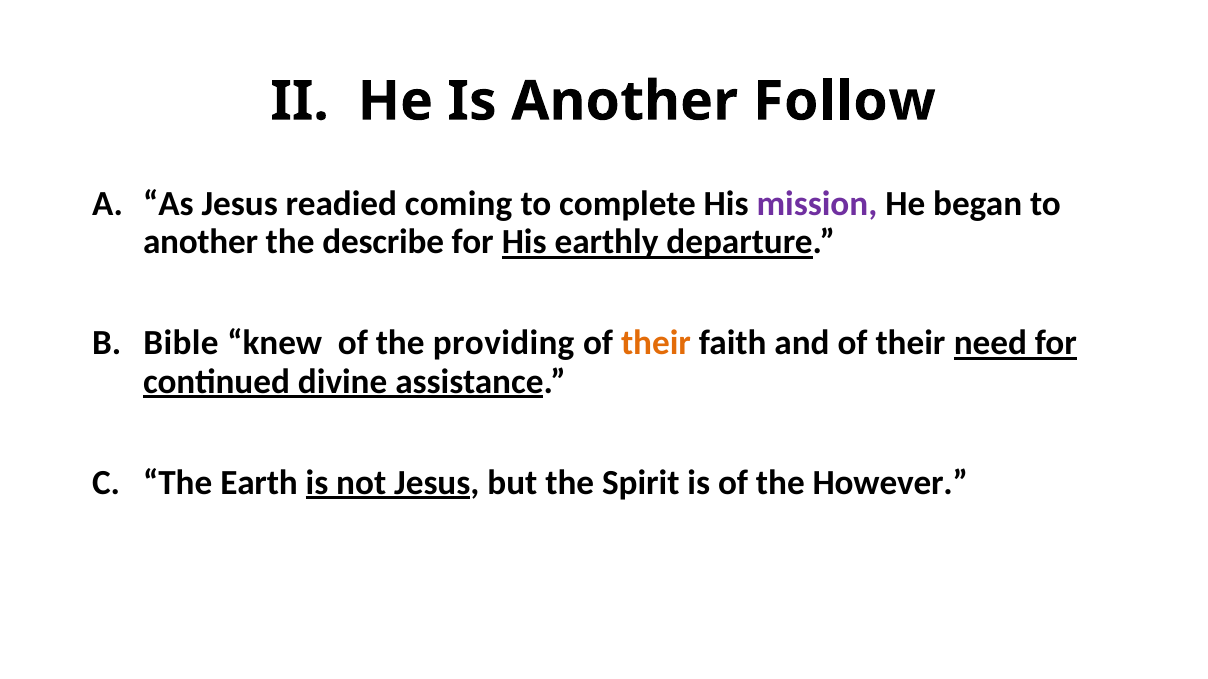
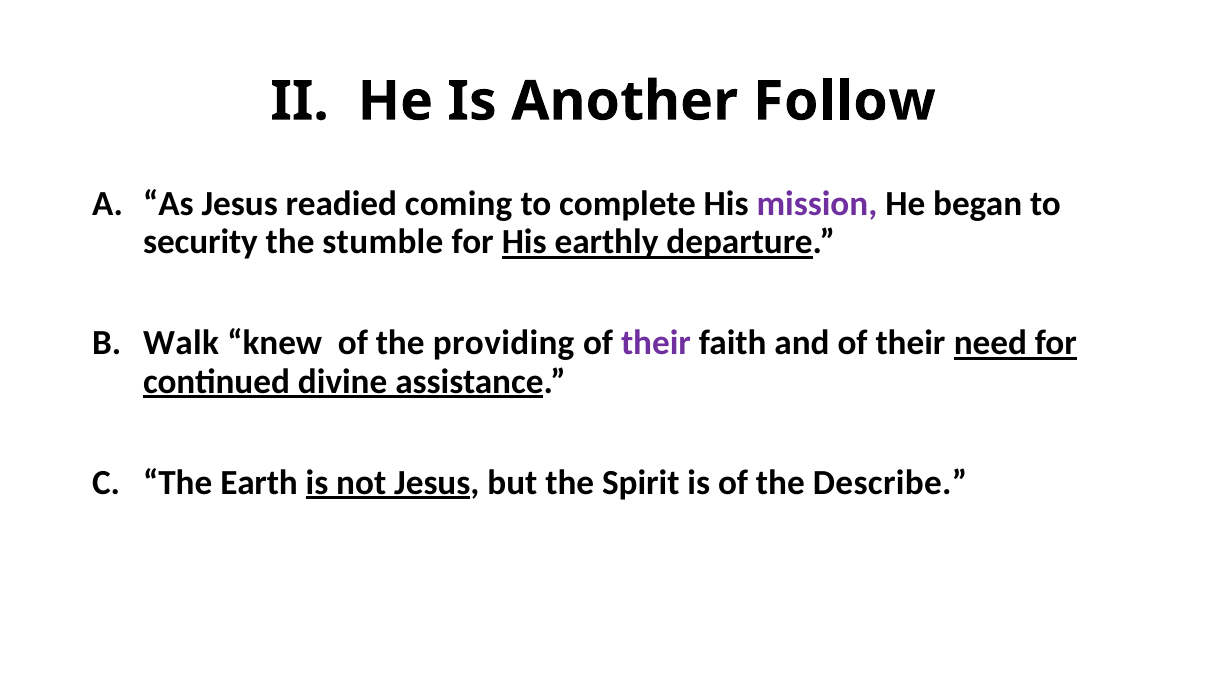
another at (201, 242): another -> security
describe: describe -> stumble
Bible: Bible -> Walk
their at (656, 344) colour: orange -> purple
However: However -> Describe
